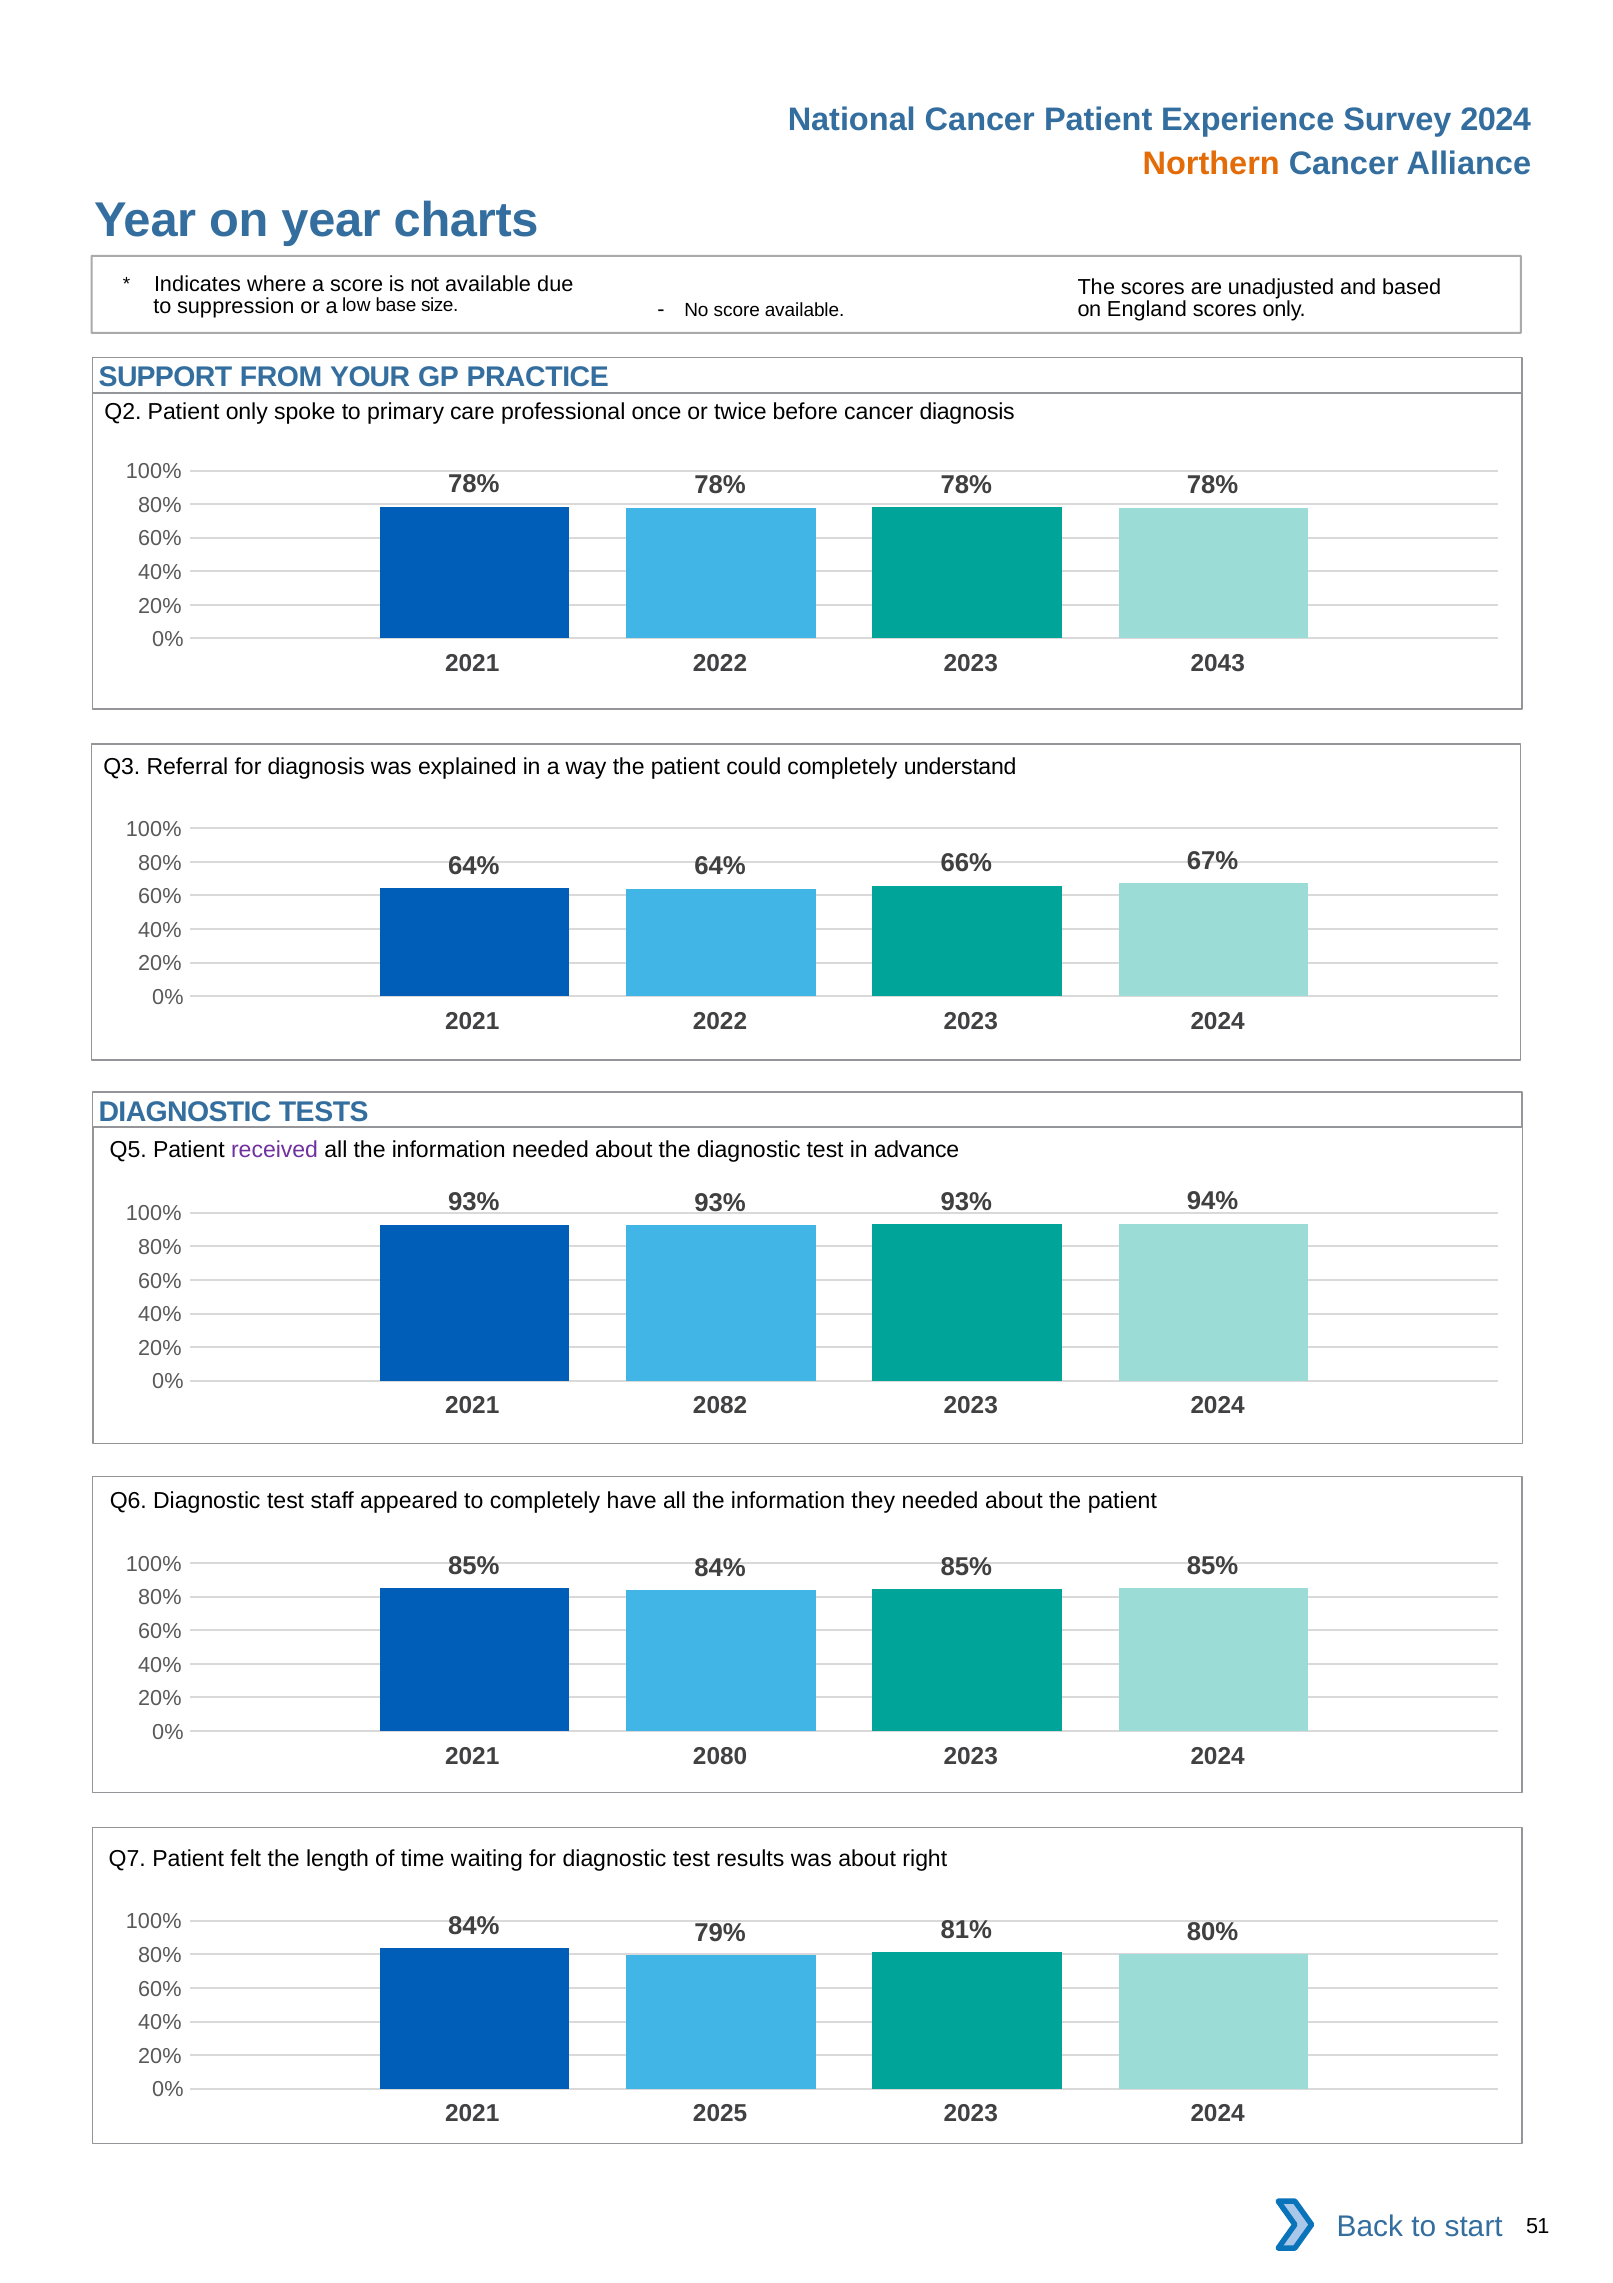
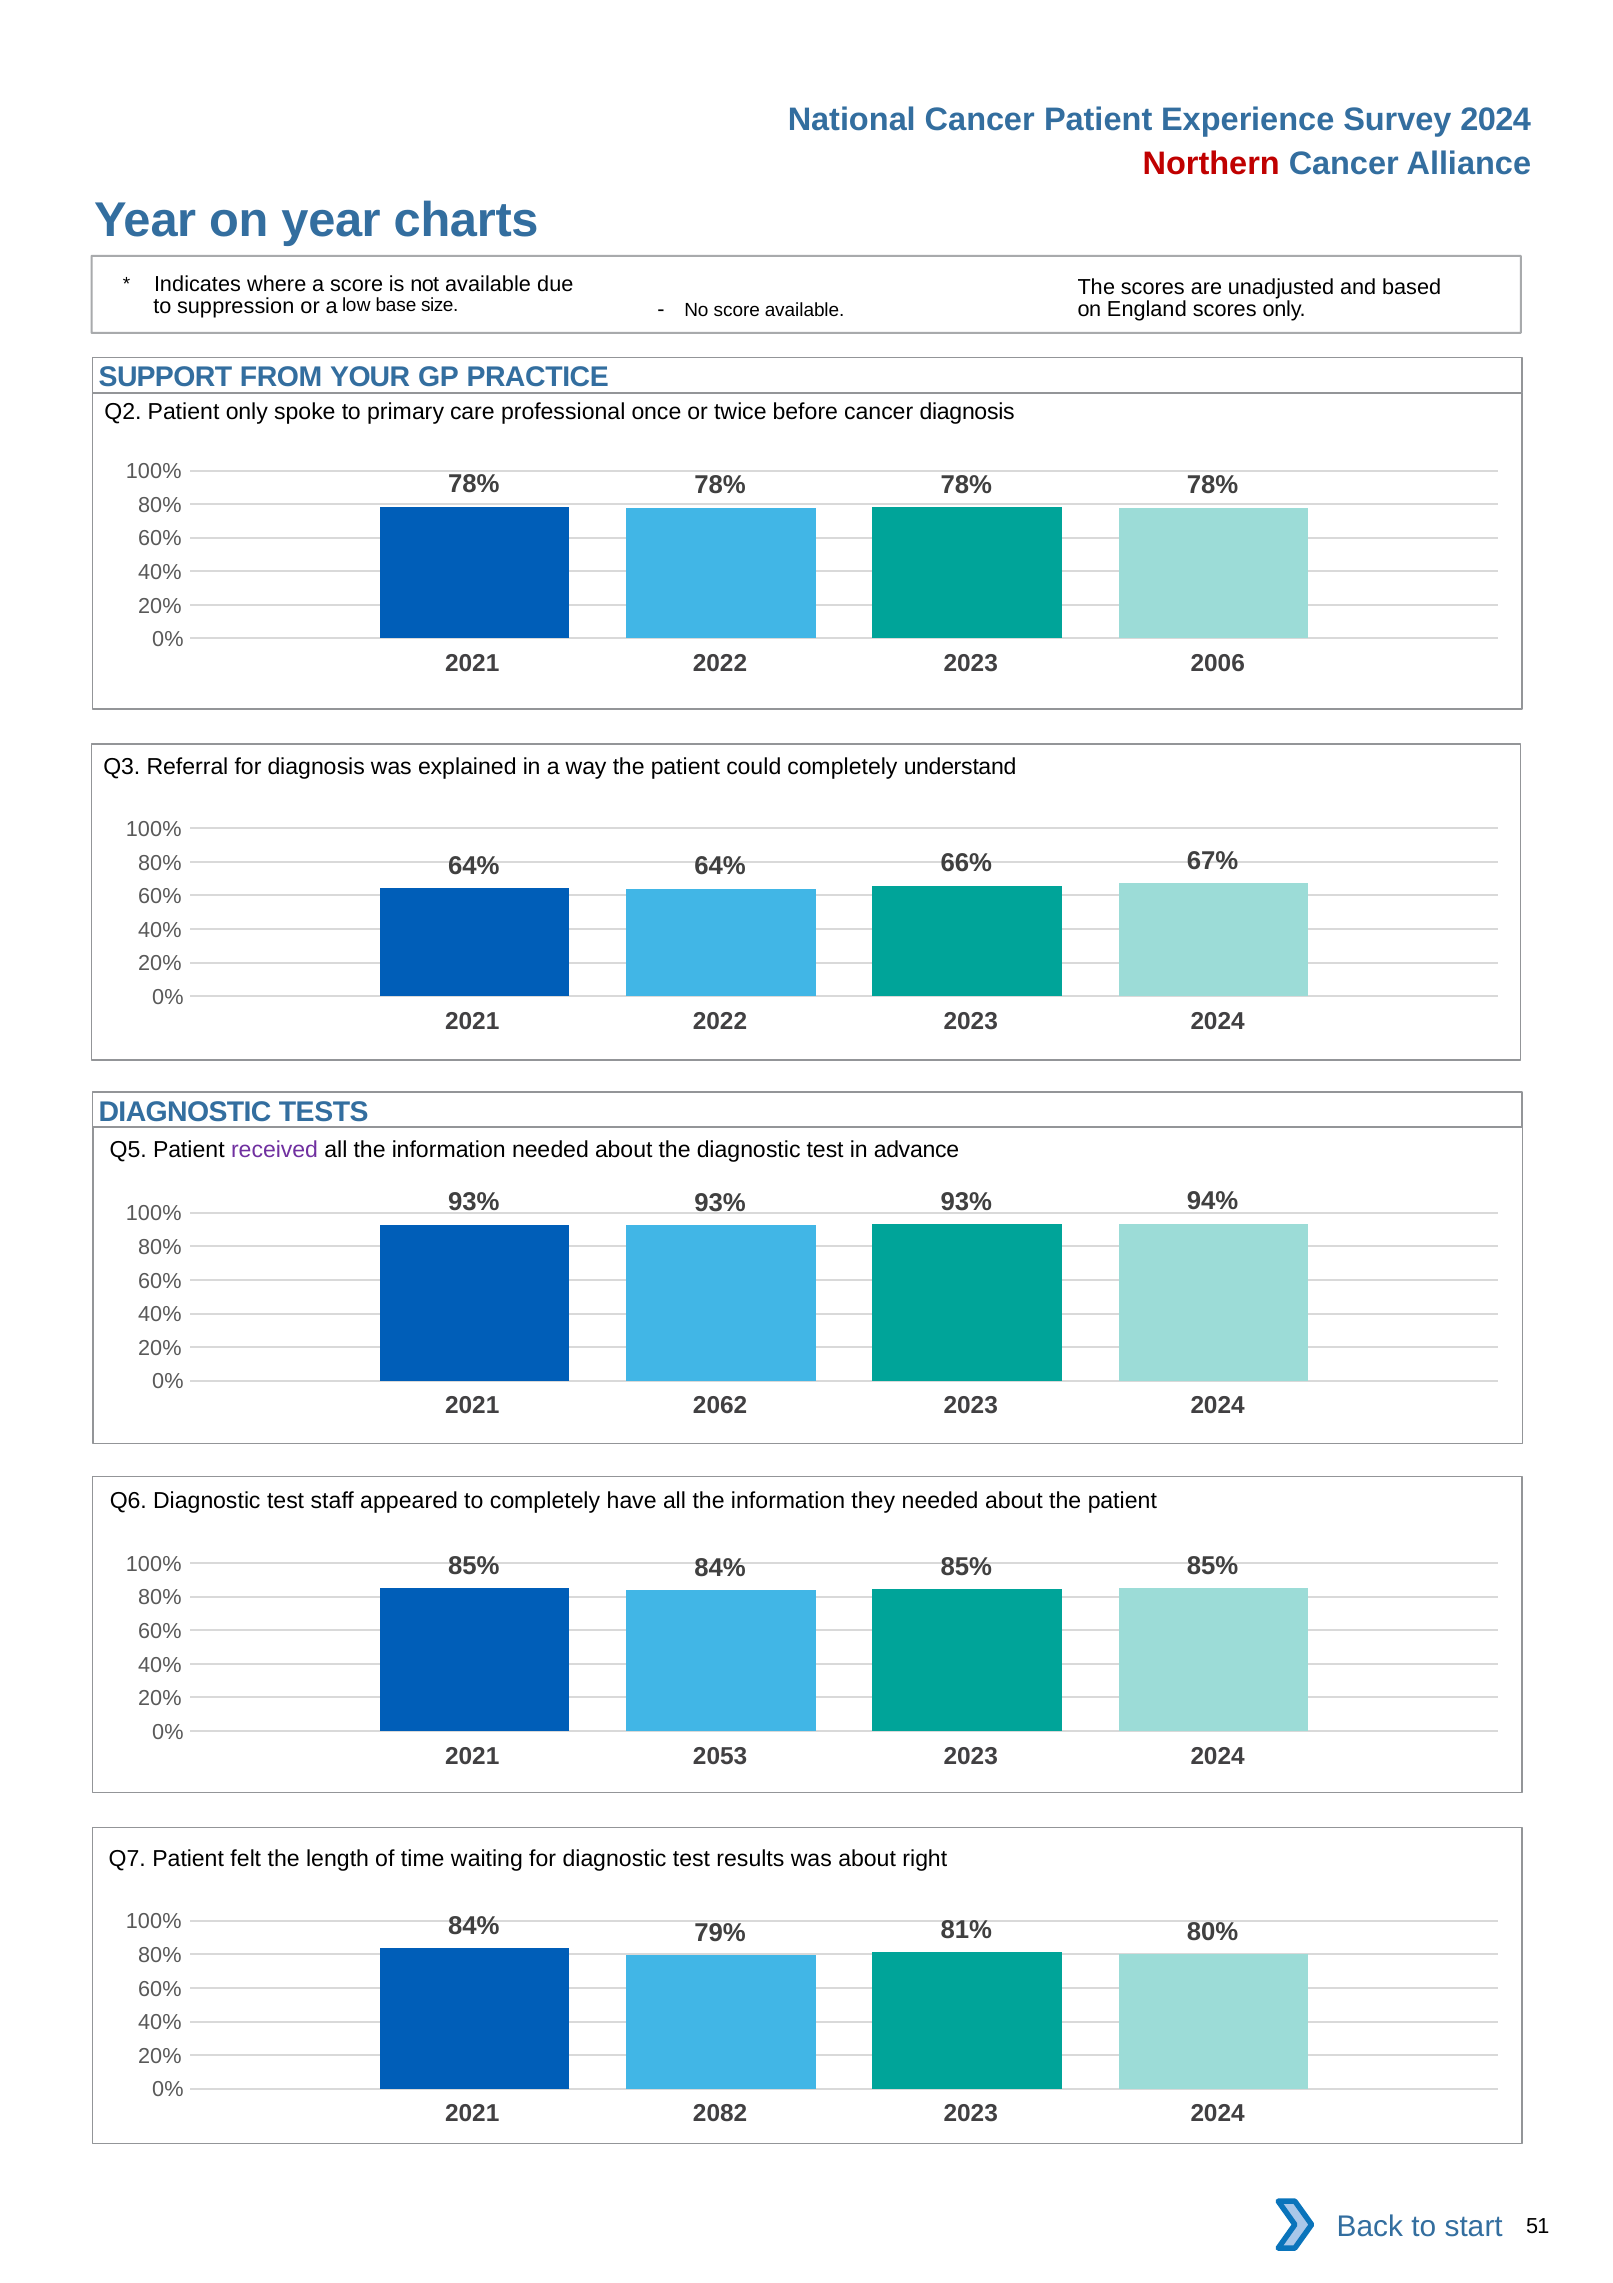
Northern colour: orange -> red
2043: 2043 -> 2006
2082: 2082 -> 2062
2080: 2080 -> 2053
2025: 2025 -> 2082
